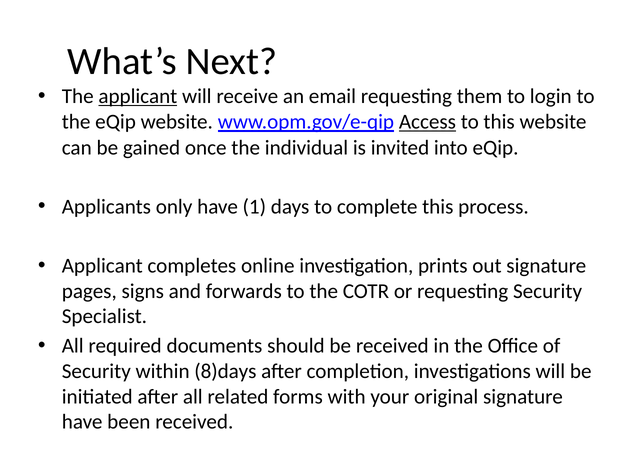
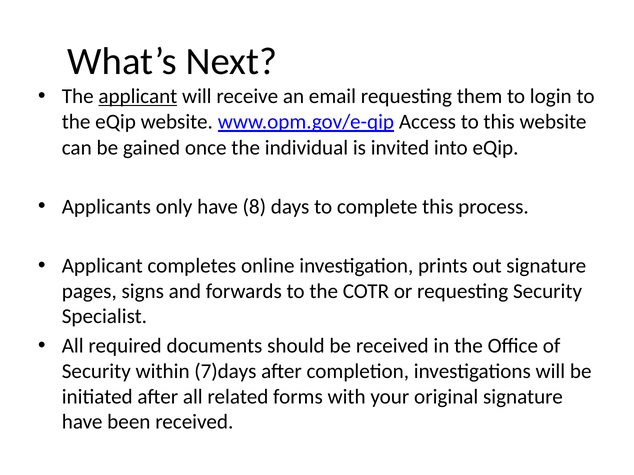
Access underline: present -> none
1: 1 -> 8
8)days: 8)days -> 7)days
